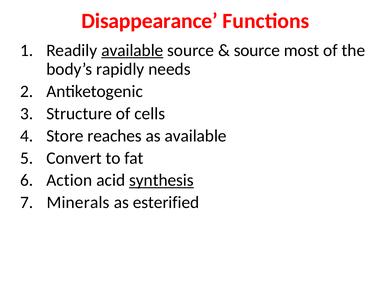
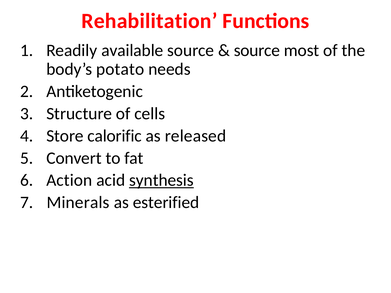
Disappearance: Disappearance -> Rehabilitation
available at (132, 50) underline: present -> none
rapidly: rapidly -> potato
reaches: reaches -> calorific
as available: available -> released
